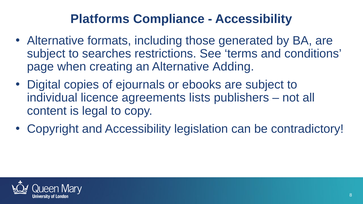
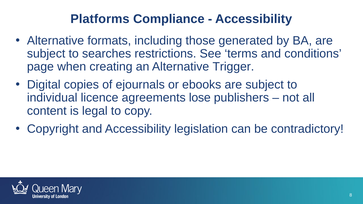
Adding: Adding -> Trigger
lists: lists -> lose
